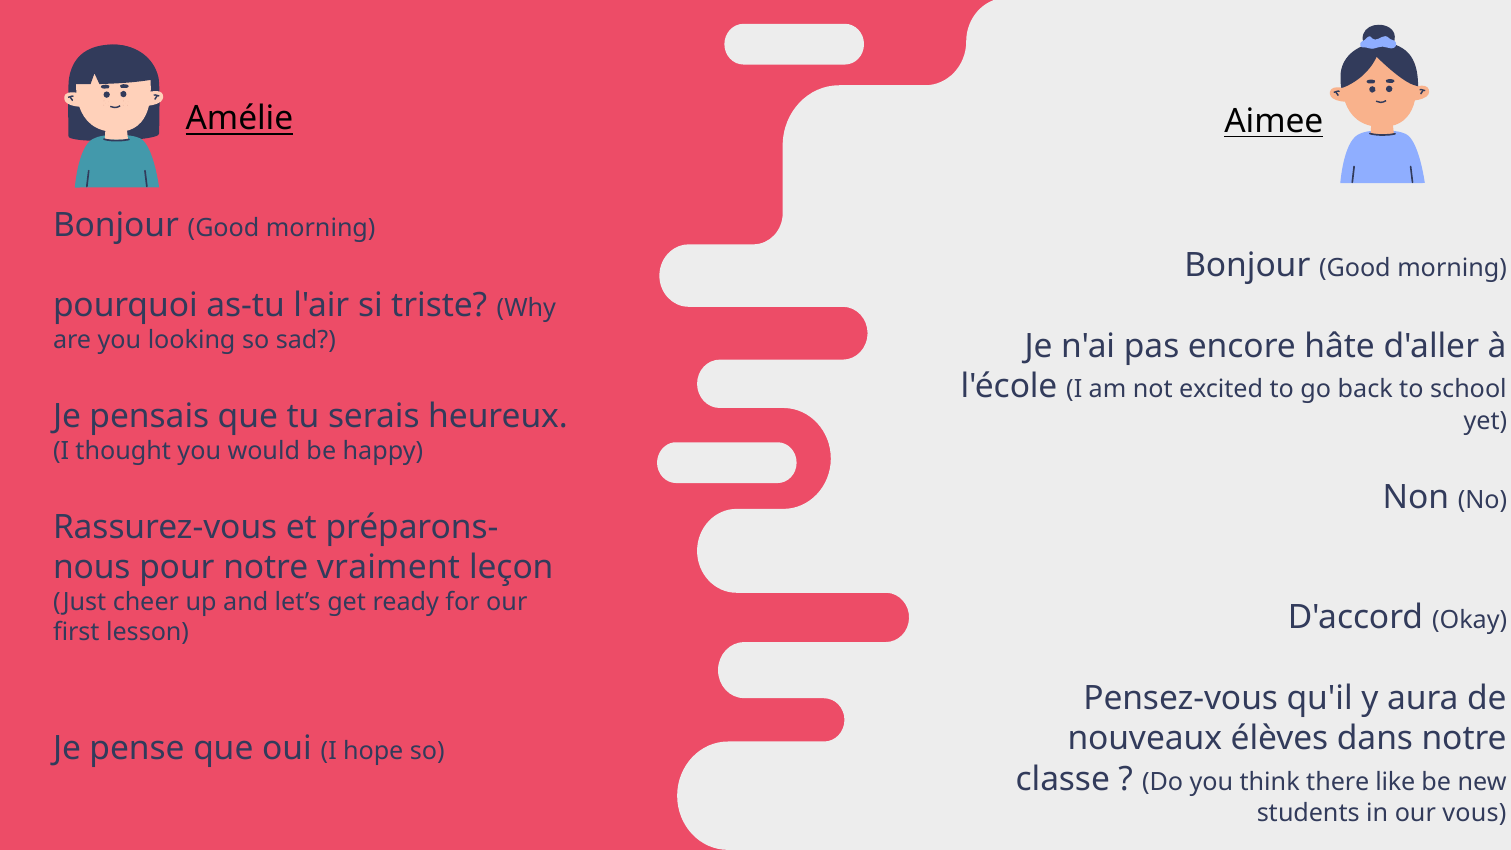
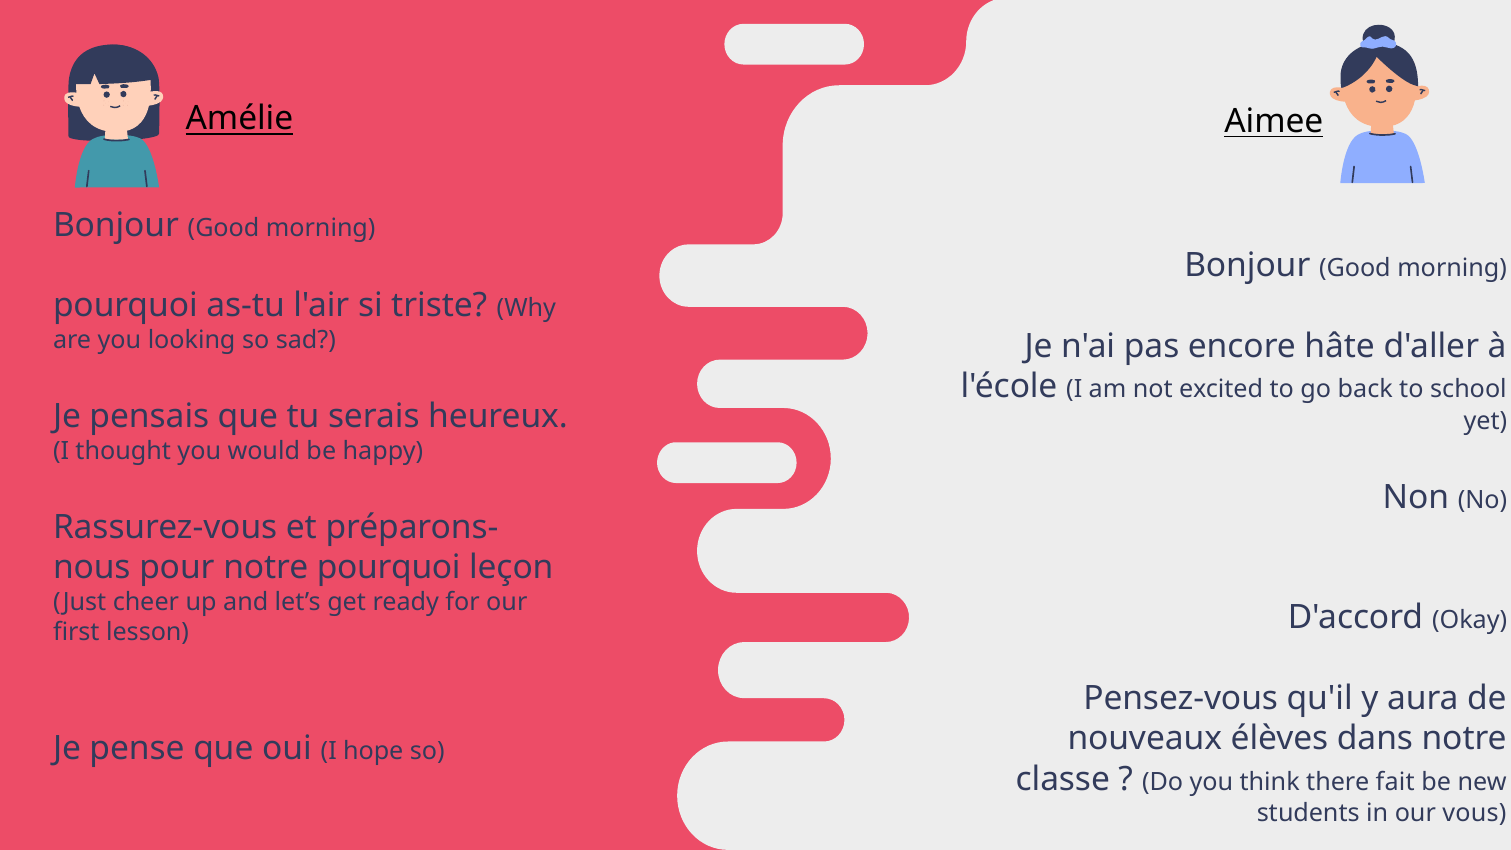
notre vraiment: vraiment -> pourquoi
like: like -> fait
